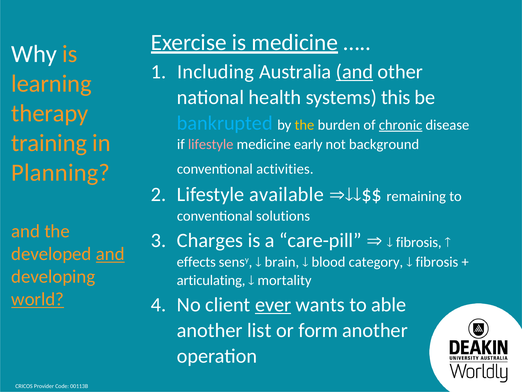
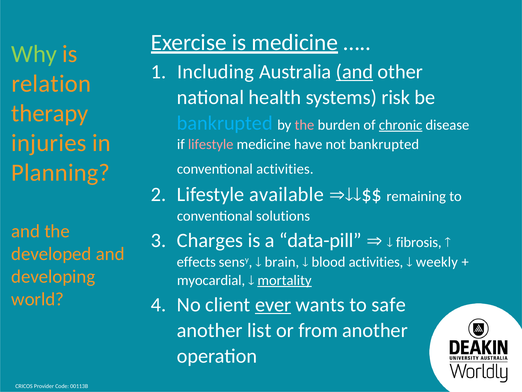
Why colour: white -> light green
learning: learning -> relation
this: this -> risk
the at (304, 125) colour: yellow -> pink
training: training -> injuries
early: early -> have
not background: background -> bankrupted
care-pill: care-pill -> data-pill
and at (110, 254) underline: present -> none
blood category: category -> activities
fibrosis at (437, 262): fibrosis -> weekly
articulating: articulating -> myocardial
mortality underline: none -> present
world underline: present -> none
able: able -> safe
form: form -> from
